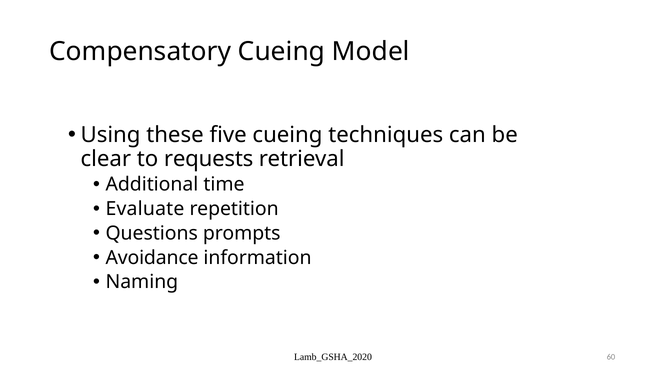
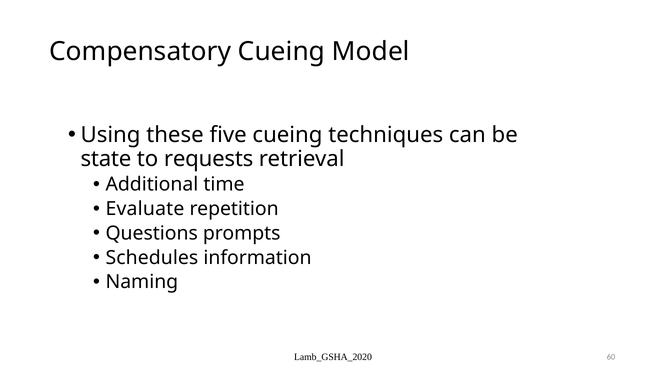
clear: clear -> state
Avoidance: Avoidance -> Schedules
